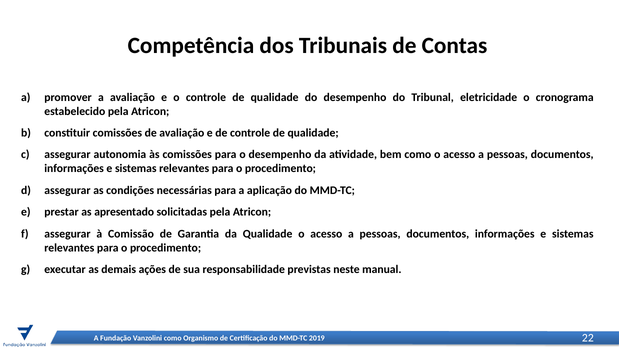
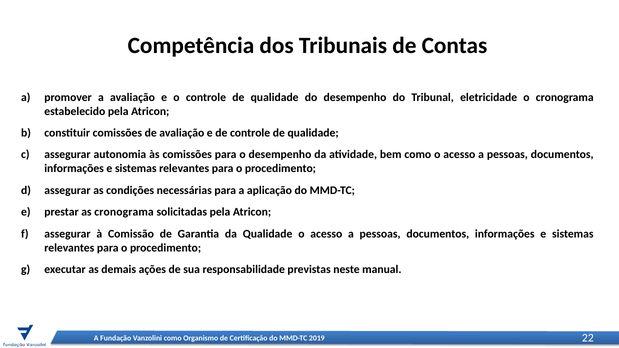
as apresentado: apresentado -> cronograma
